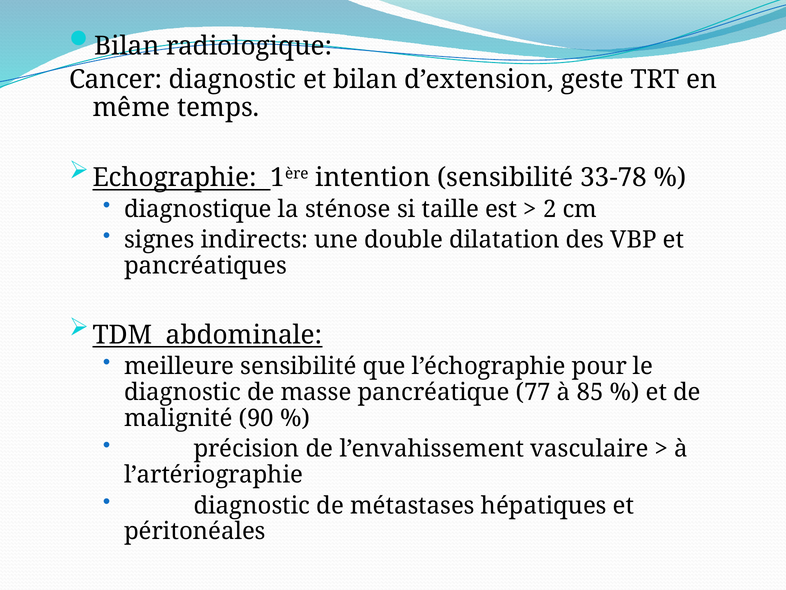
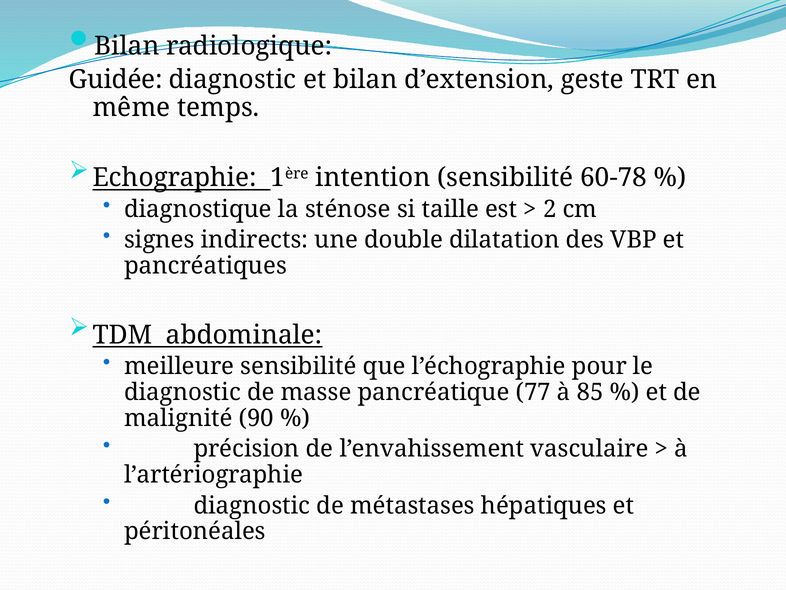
Cancer: Cancer -> Guidée
33-78: 33-78 -> 60-78
